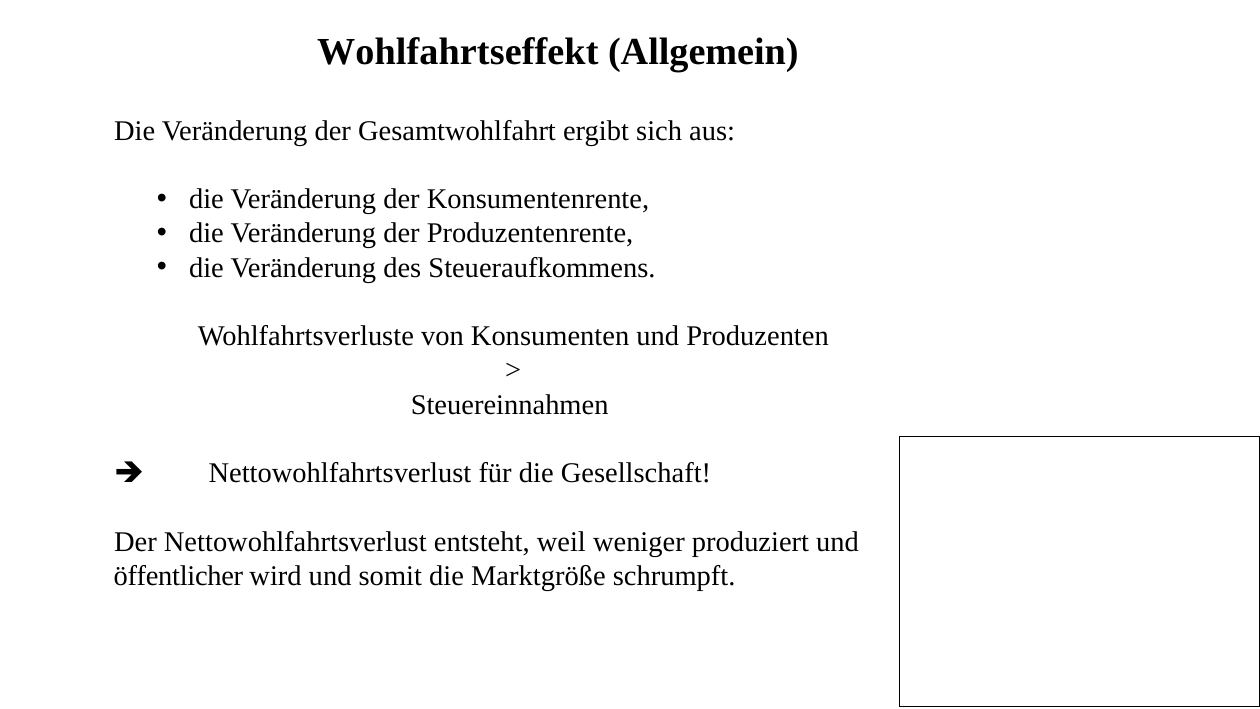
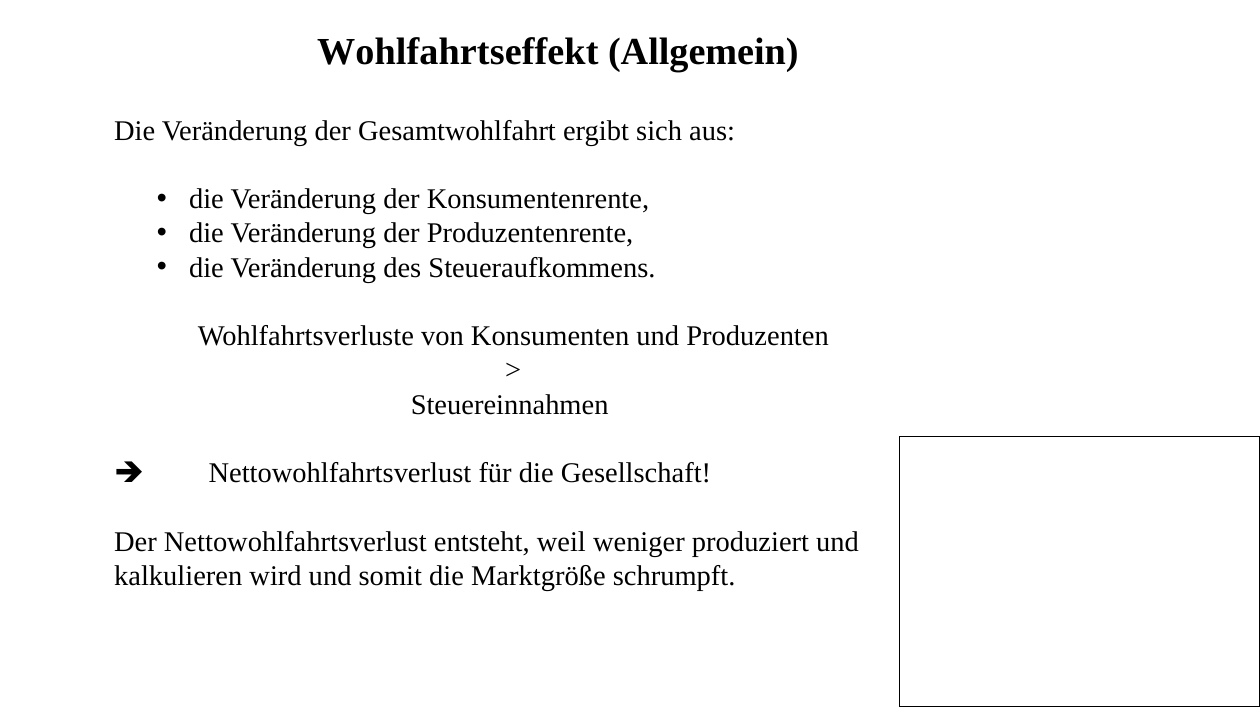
öffentlicher: öffentlicher -> kalkulieren
